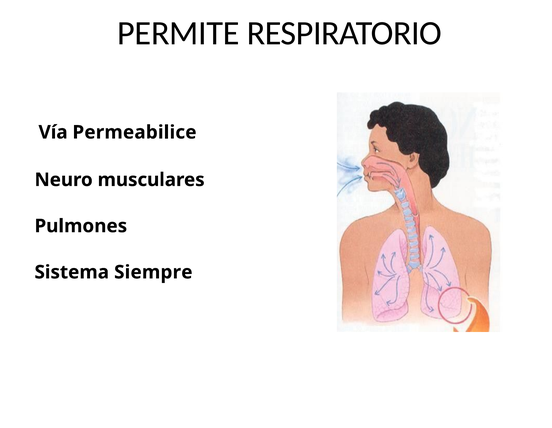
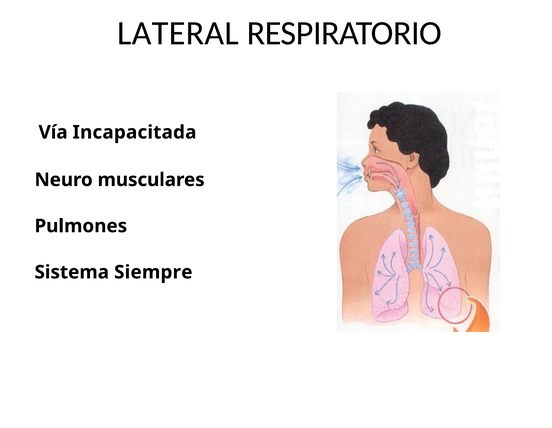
PERMITE: PERMITE -> LATERAL
Permeabilice: Permeabilice -> Incapacitada
